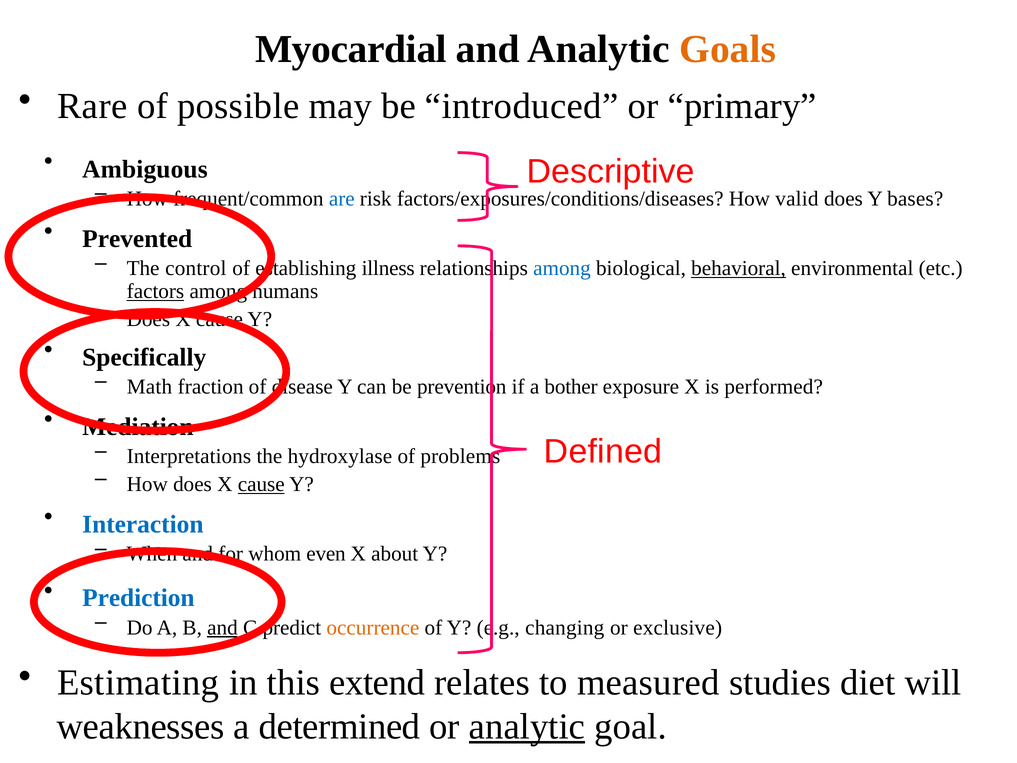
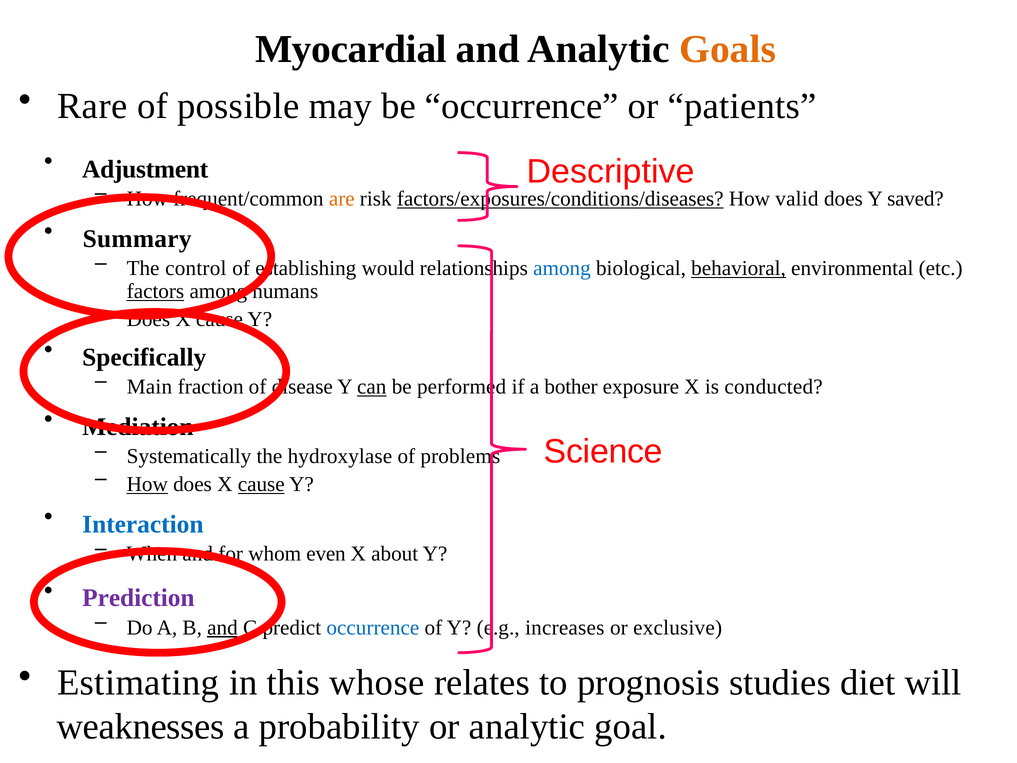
be introduced: introduced -> occurrence
primary: primary -> patients
Ambiguous: Ambiguous -> Adjustment
are colour: blue -> orange
factors/exposures/conditions/diseases underline: none -> present
bases: bases -> saved
Prevented: Prevented -> Summary
illness: illness -> would
Math: Math -> Main
can underline: none -> present
prevention: prevention -> performed
performed: performed -> conducted
Defined: Defined -> Science
Interpretations: Interpretations -> Systematically
How at (147, 484) underline: none -> present
Prediction colour: blue -> purple
occurrence at (373, 627) colour: orange -> blue
changing: changing -> increases
extend: extend -> whose
measured: measured -> prognosis
determined: determined -> probability
analytic at (527, 726) underline: present -> none
